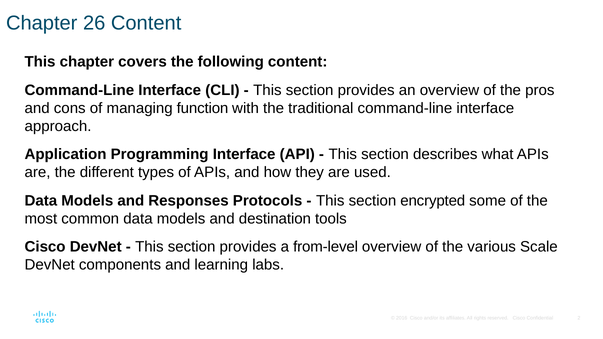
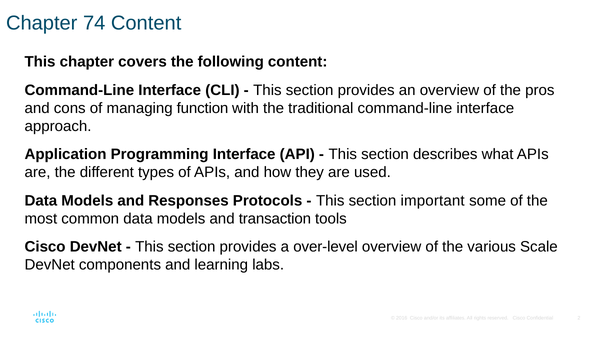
26: 26 -> 74
encrypted: encrypted -> important
destination: destination -> transaction
from-level: from-level -> over-level
